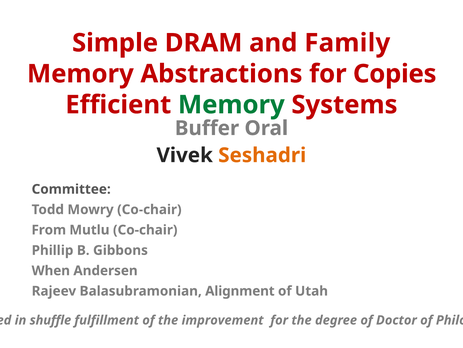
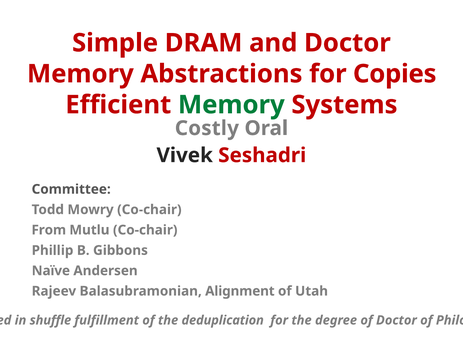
and Family: Family -> Doctor
Buffer: Buffer -> Costly
Seshadri colour: orange -> red
When: When -> Naïve
improvement: improvement -> deduplication
